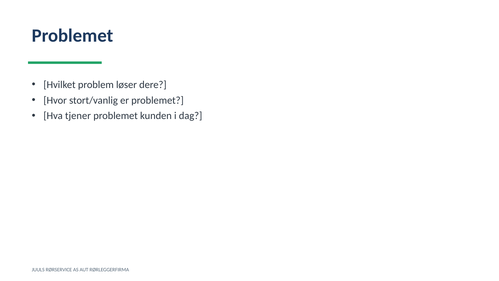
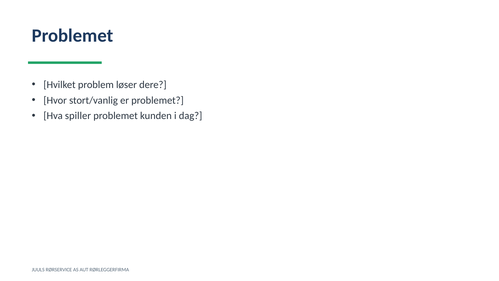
tjener: tjener -> spiller
